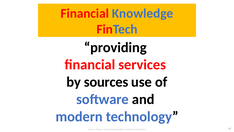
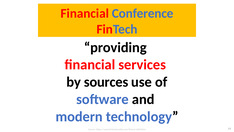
Knowledge: Knowledge -> Conference
